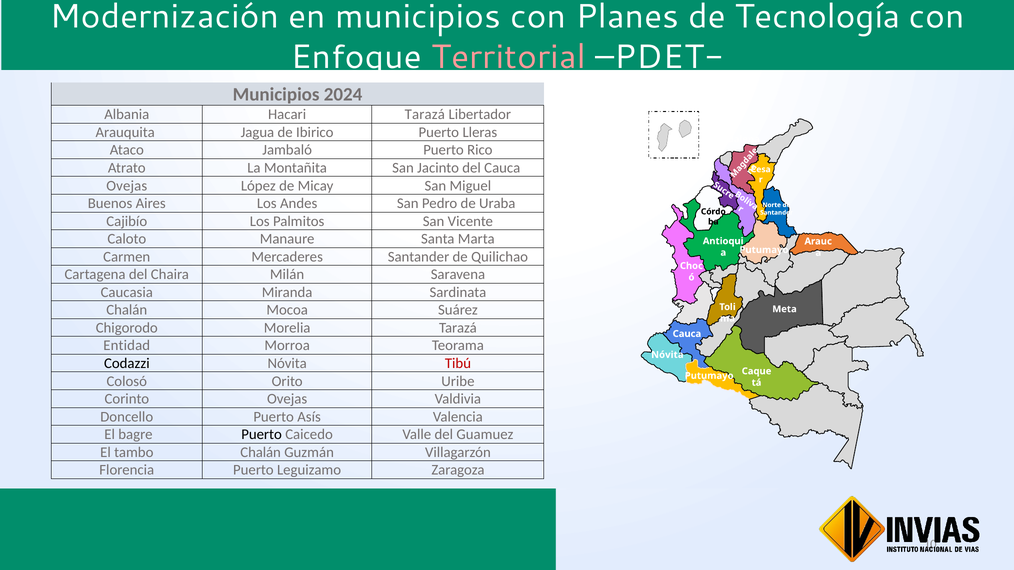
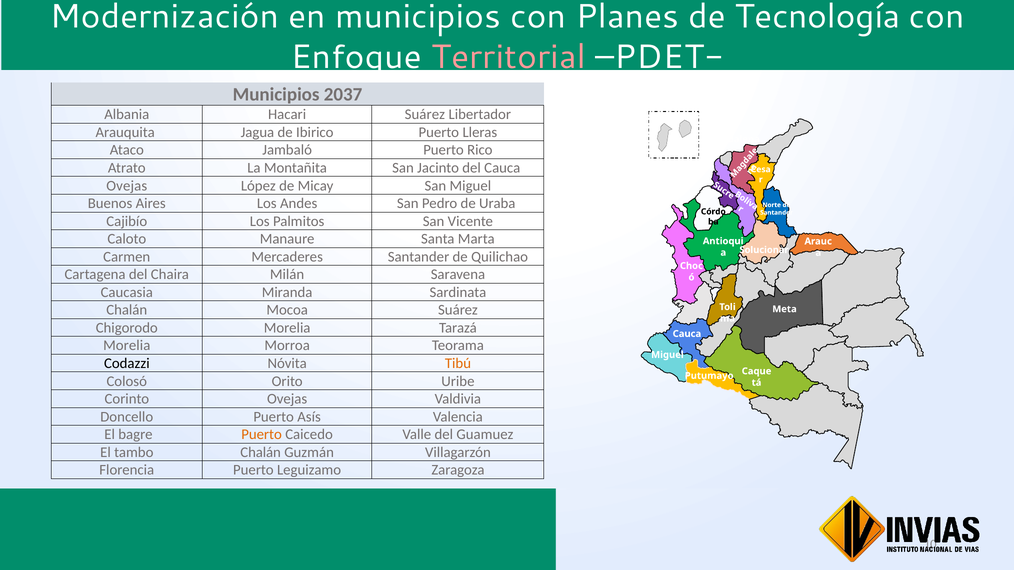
2024: 2024 -> 2037
Tarazá at (425, 115): Tarazá -> Suárez
Putumayo at (764, 250): Putumayo -> Solucionar
Entidad at (127, 346): Entidad -> Morelia
Nóvita at (667, 355): Nóvita -> Miguel
Tibú colour: red -> orange
Puerto at (262, 435) colour: black -> orange
